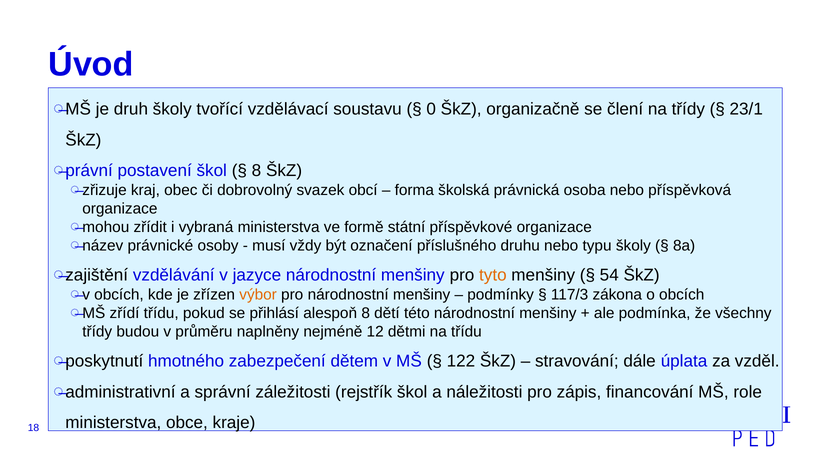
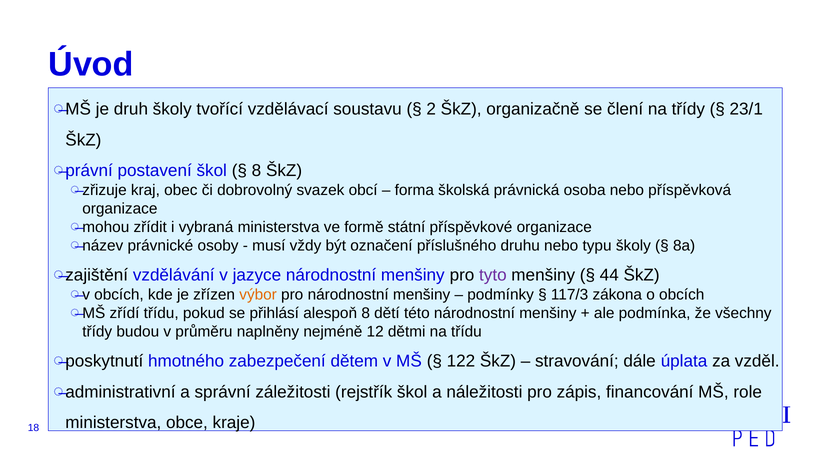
0: 0 -> 2
tyto colour: orange -> purple
54: 54 -> 44
